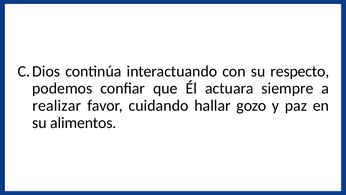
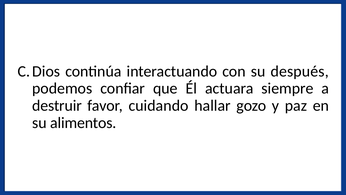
respecto: respecto -> después
realizar: realizar -> destruir
